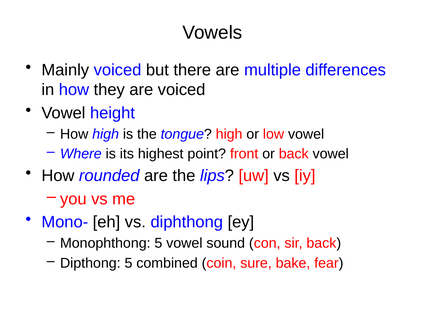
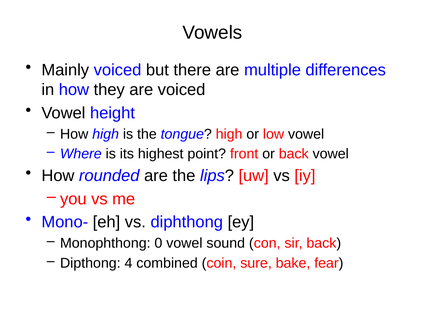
Monophthong 5: 5 -> 0
Dipthong 5: 5 -> 4
